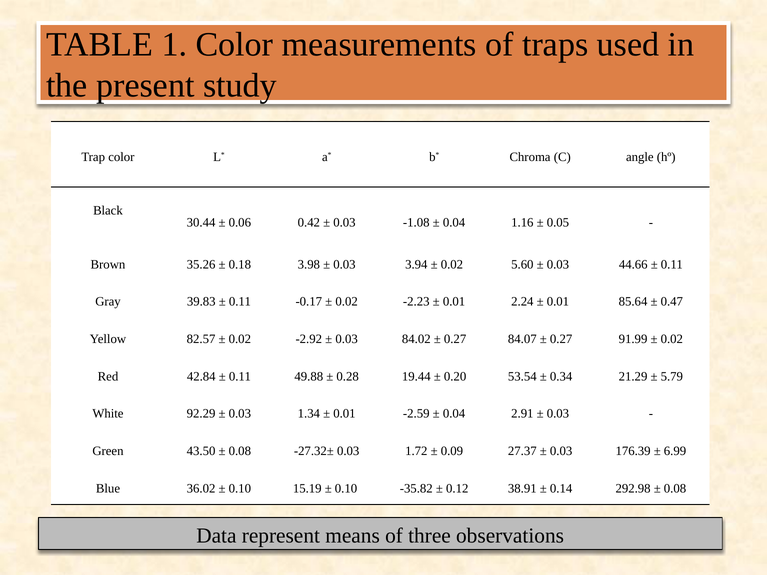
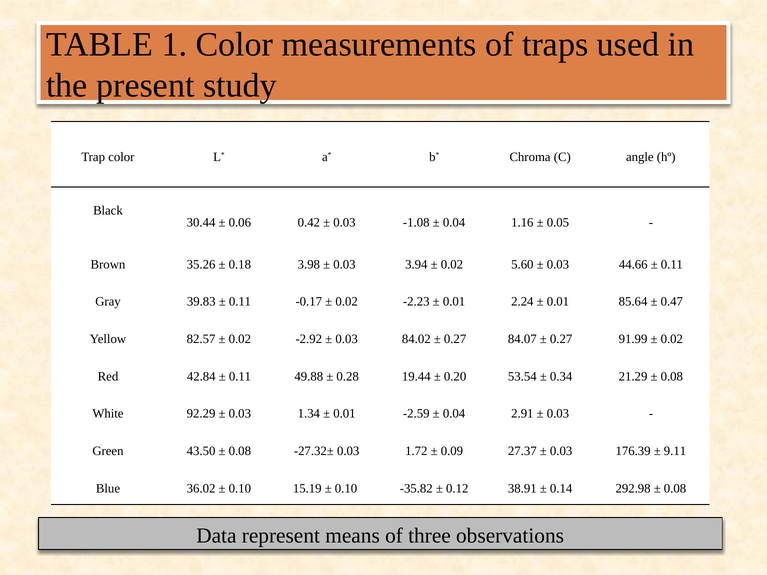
5.79 at (672, 377): 5.79 -> 0.08
6.99: 6.99 -> 9.11
